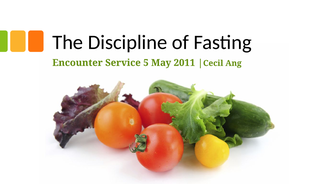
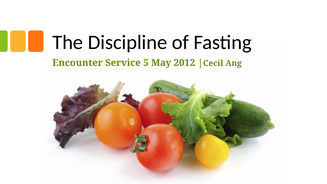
2011: 2011 -> 2012
